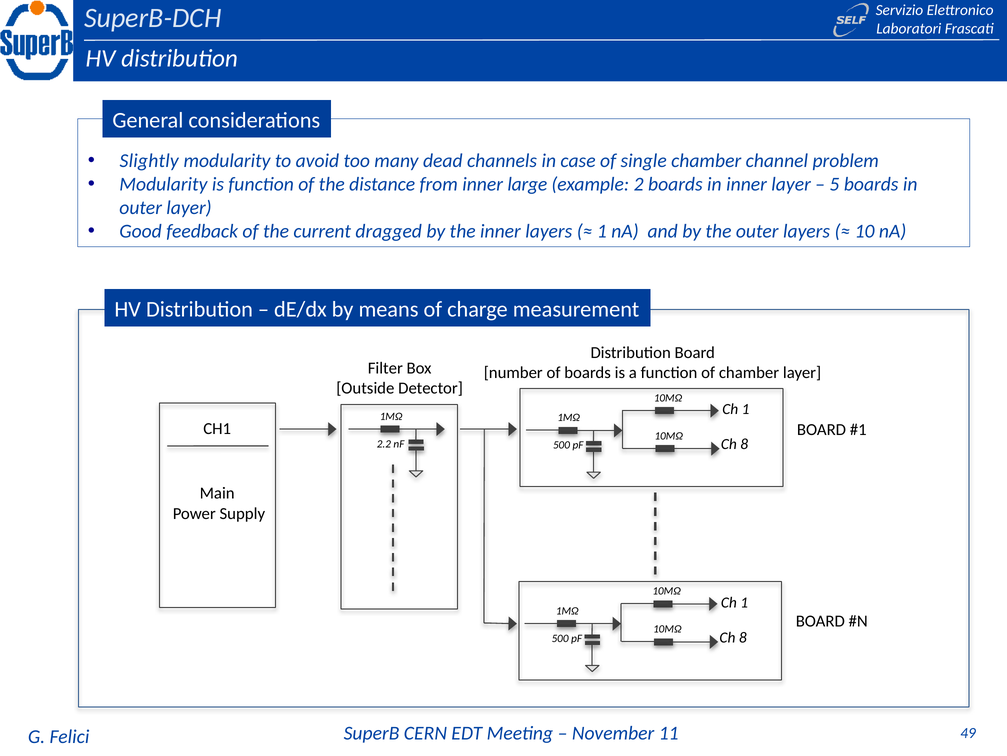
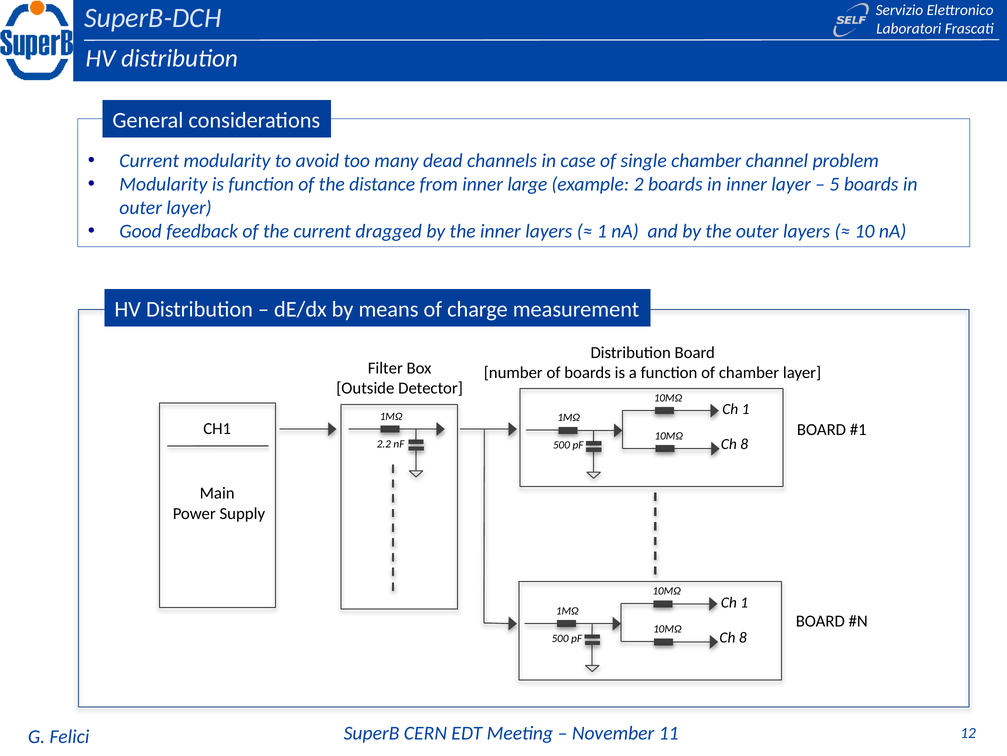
Slightly at (149, 160): Slightly -> Current
49: 49 -> 12
